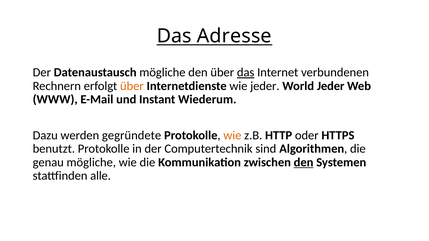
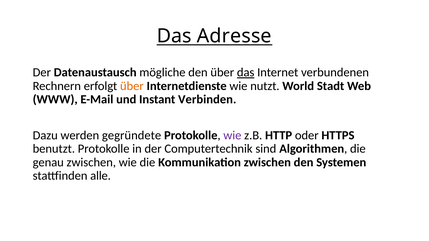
wie jeder: jeder -> nutzt
World Jeder: Jeder -> Stadt
Wiederum: Wiederum -> Verbinden
wie at (232, 136) colour: orange -> purple
genau mögliche: mögliche -> zwischen
den at (304, 163) underline: present -> none
